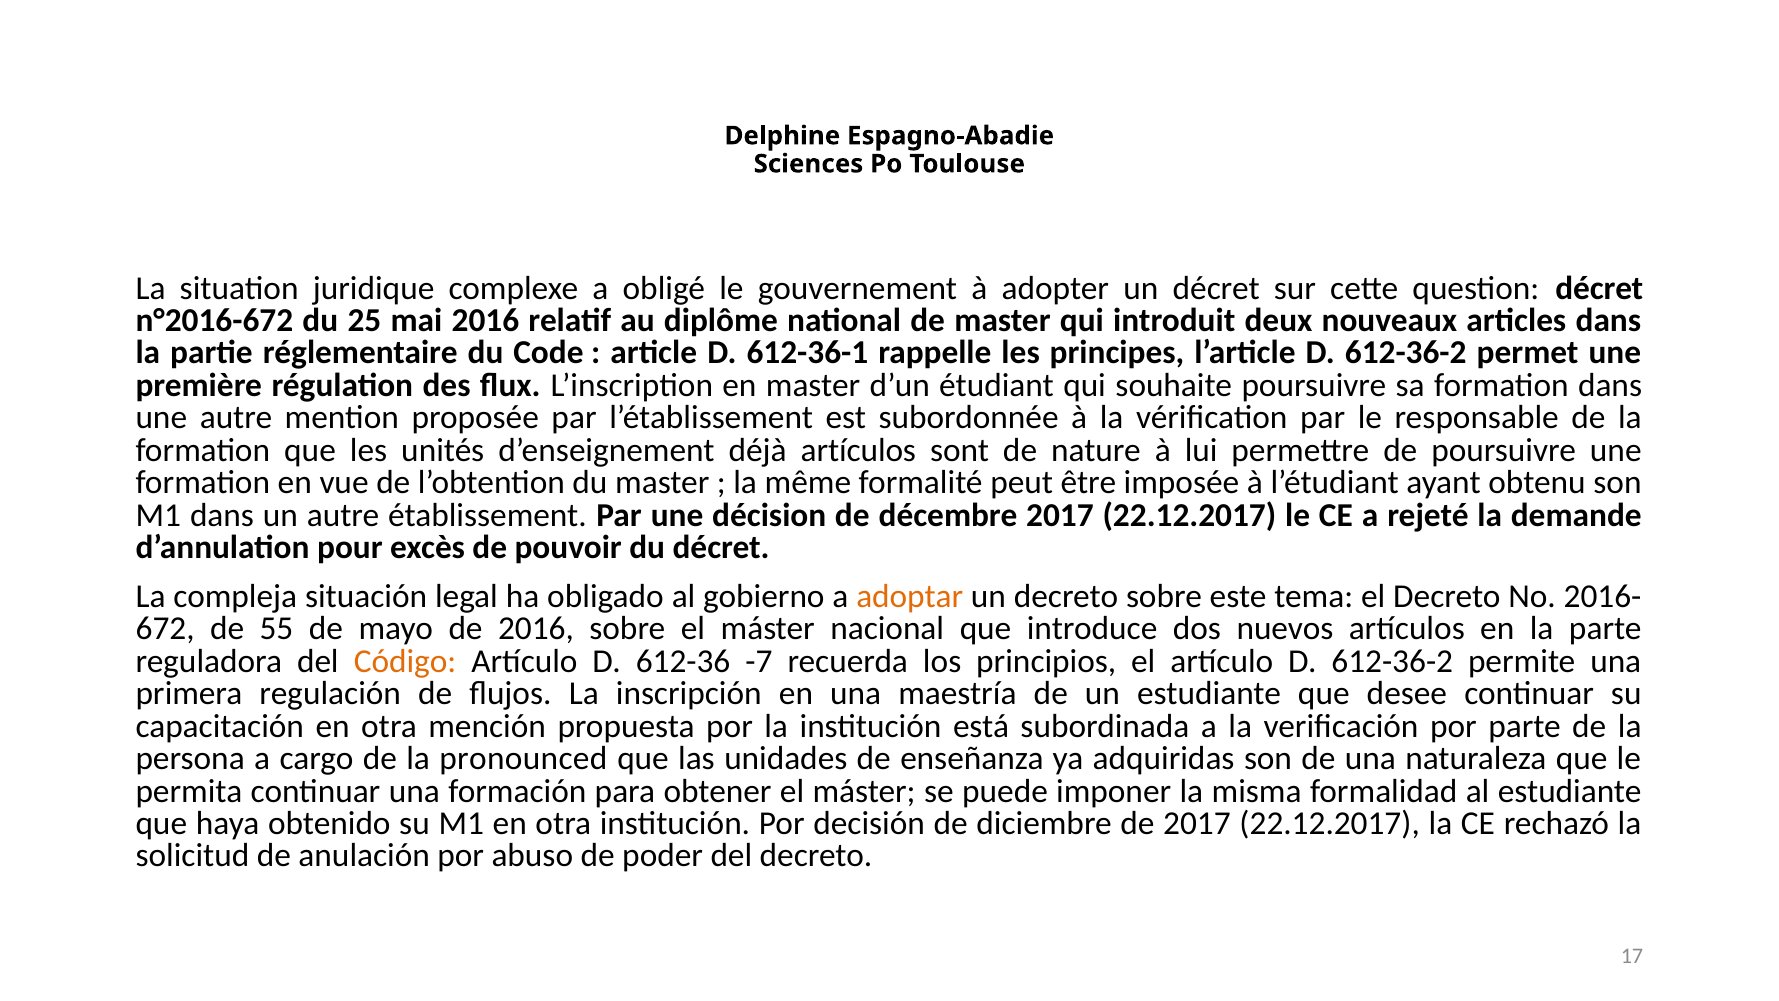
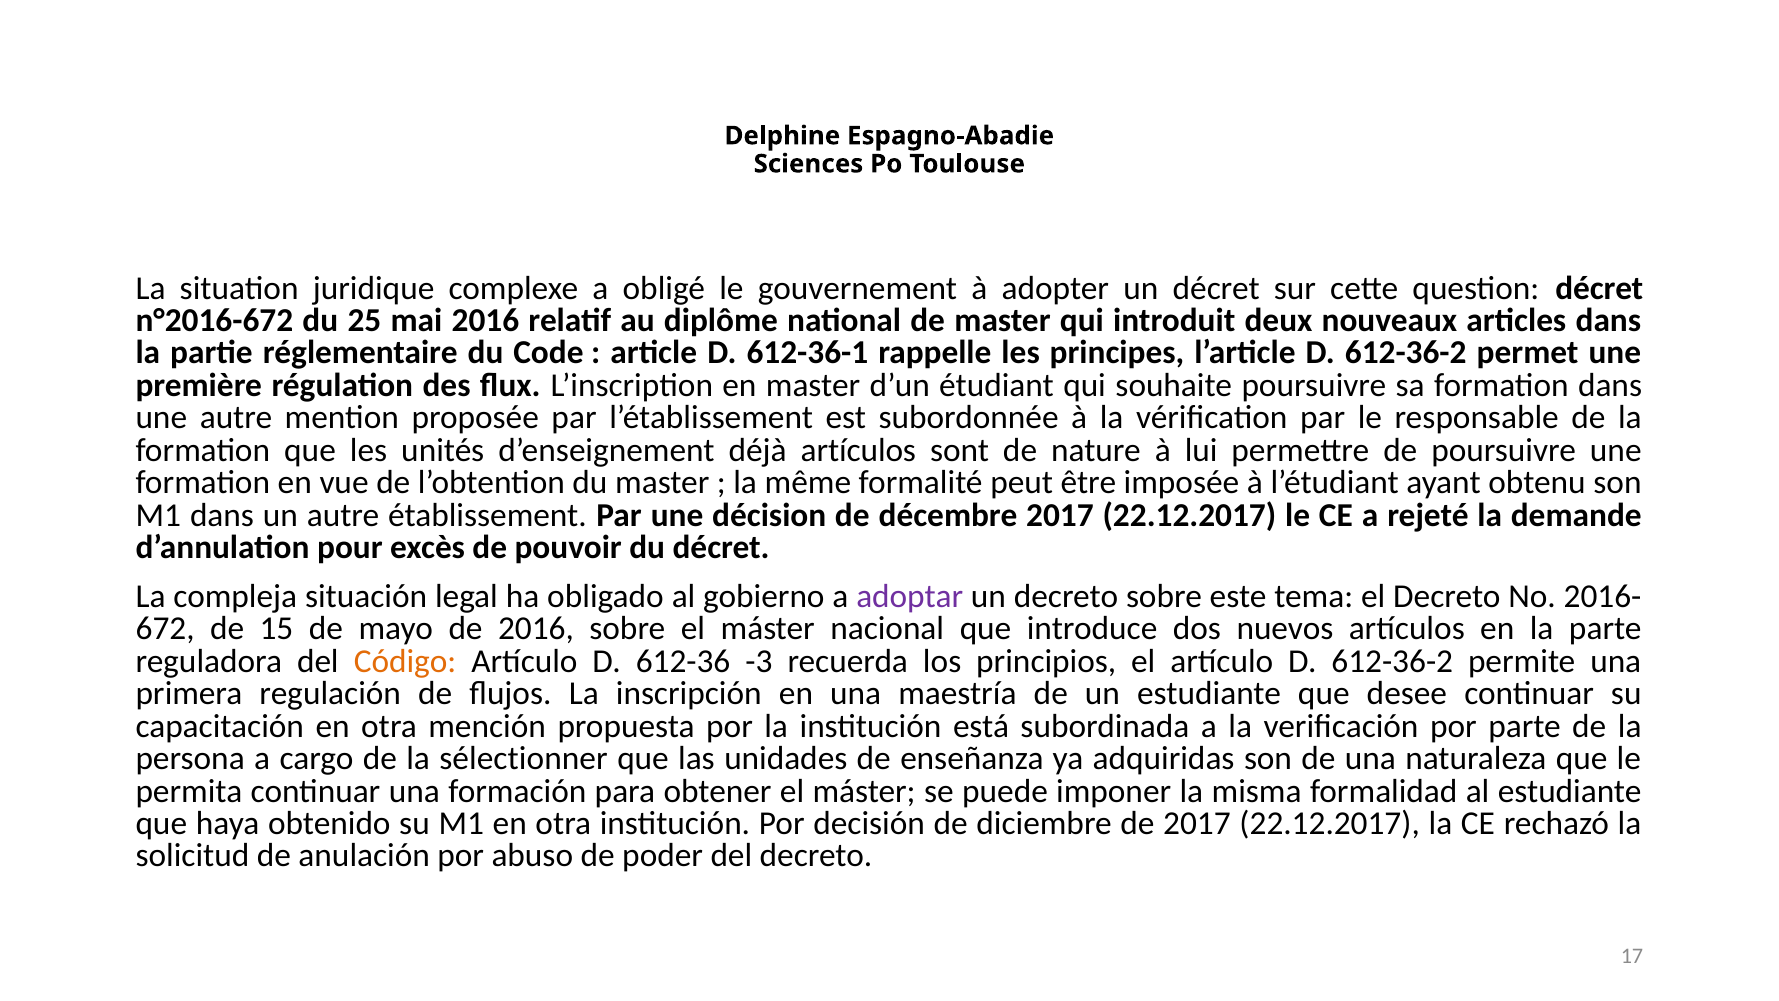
adoptar colour: orange -> purple
55: 55 -> 15
-7: -7 -> -3
pronounced: pronounced -> sélectionner
